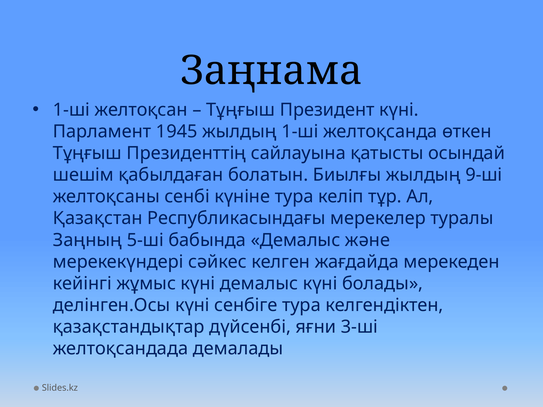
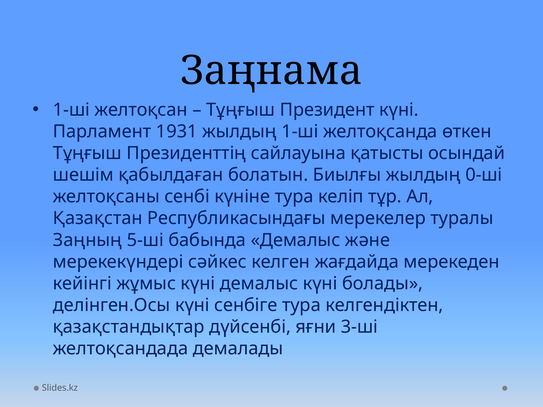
1945: 1945 -> 1931
9-ші: 9-ші -> 0-ші
